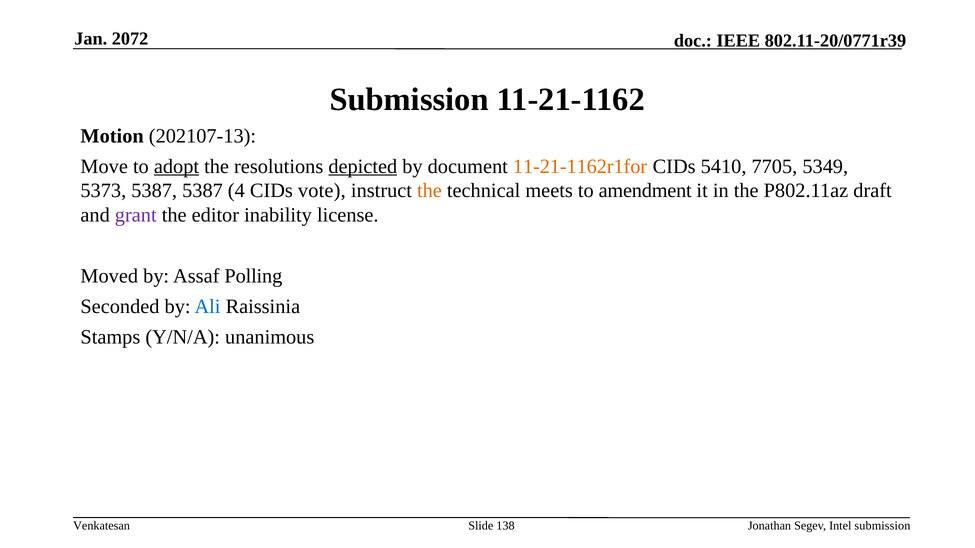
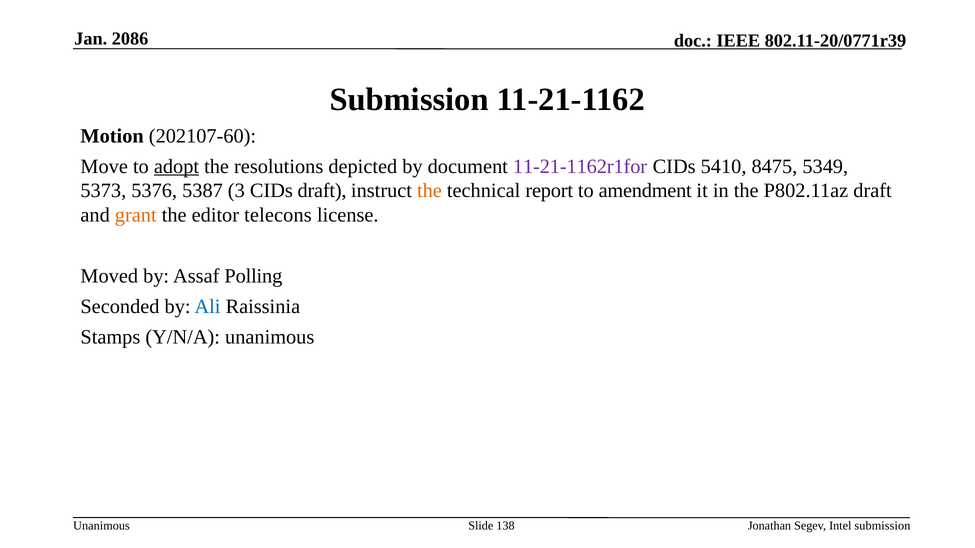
2072: 2072 -> 2086
202107-13: 202107-13 -> 202107-60
depicted underline: present -> none
11-21-1162r1for colour: orange -> purple
7705: 7705 -> 8475
5373 5387: 5387 -> 5376
4: 4 -> 3
CIDs vote: vote -> draft
meets: meets -> report
grant colour: purple -> orange
inability: inability -> telecons
Venkatesan at (102, 526): Venkatesan -> Unanimous
